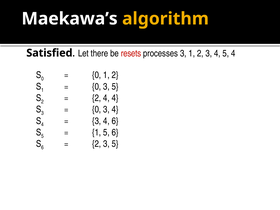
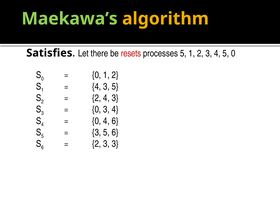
Maekawa’s colour: white -> light green
Satisfied: Satisfied -> Satisfies
processes 3: 3 -> 5
5 4: 4 -> 0
0 at (97, 87): 0 -> 4
2 4 4: 4 -> 3
3 at (97, 121): 3 -> 0
1 at (97, 132): 1 -> 3
2 3 5: 5 -> 3
